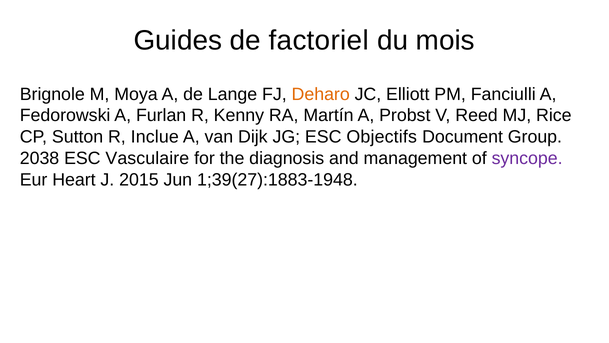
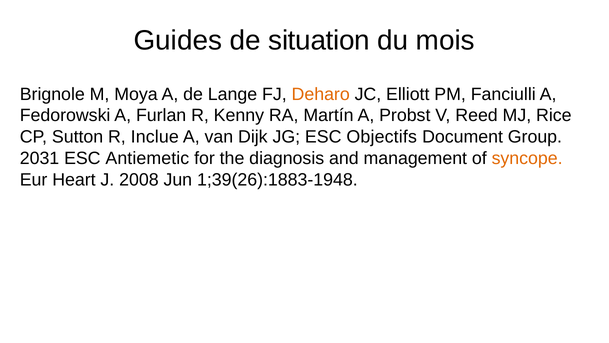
factoriel: factoriel -> situation
2038: 2038 -> 2031
Vasculaire: Vasculaire -> Antiemetic
syncope colour: purple -> orange
2015: 2015 -> 2008
1;39(27):1883-1948: 1;39(27):1883-1948 -> 1;39(26):1883-1948
